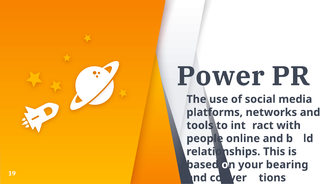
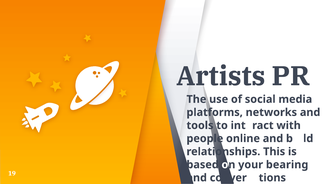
Power: Power -> Artists
